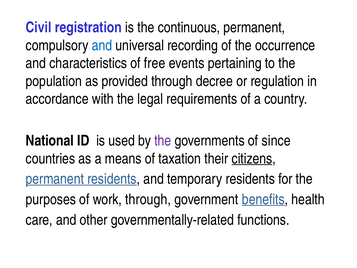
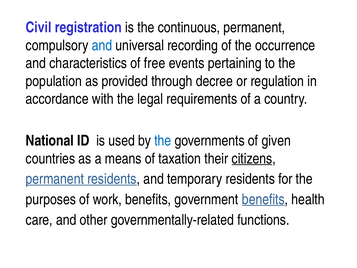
the at (163, 141) colour: purple -> blue
since: since -> given
work through: through -> benefits
